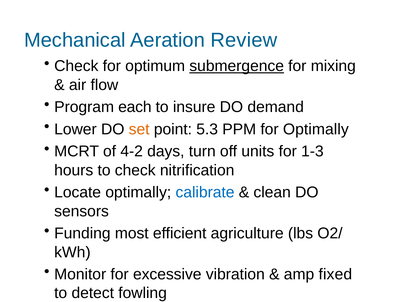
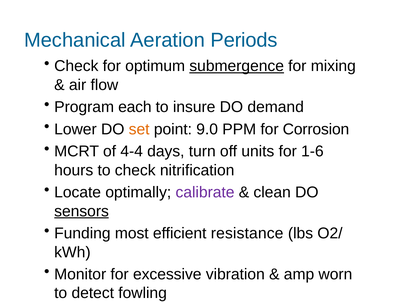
Review: Review -> Periods
5.3: 5.3 -> 9.0
for Optimally: Optimally -> Corrosion
4-2: 4-2 -> 4-4
1-3: 1-3 -> 1-6
calibrate colour: blue -> purple
sensors underline: none -> present
agriculture: agriculture -> resistance
fixed: fixed -> worn
